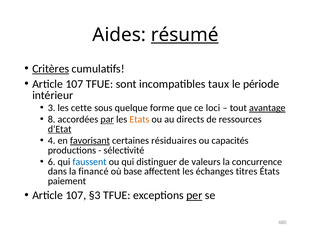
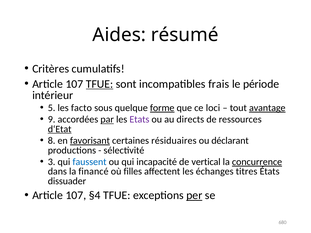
résumé underline: present -> none
Critères underline: present -> none
TFUE at (100, 84) underline: none -> present
taux: taux -> frais
3: 3 -> 5
cette: cette -> facto
forme underline: none -> present
8: 8 -> 9
Etats colour: orange -> purple
4: 4 -> 8
capacités: capacités -> déclarant
6: 6 -> 3
distinguer: distinguer -> incapacité
valeurs: valeurs -> vertical
concurrence underline: none -> present
base: base -> filles
paiement: paiement -> dissuader
§3: §3 -> §4
